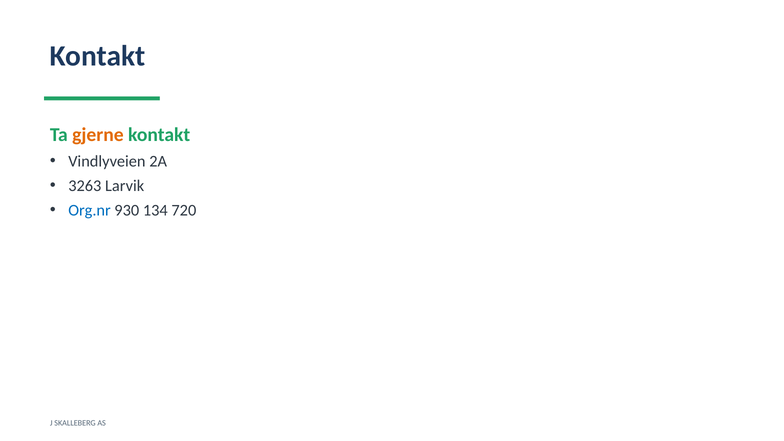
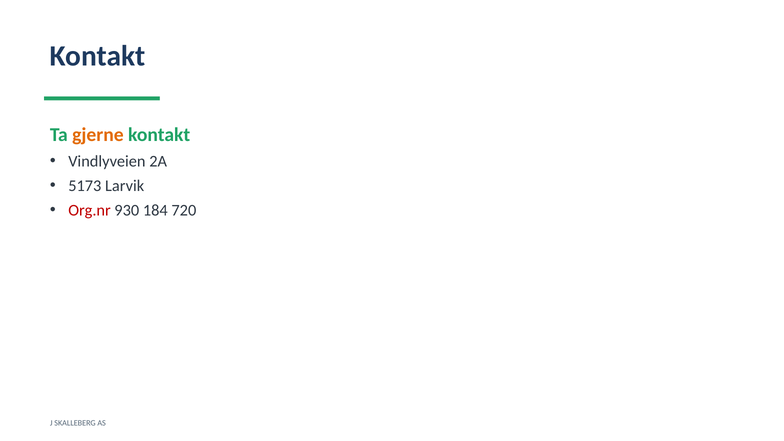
3263: 3263 -> 5173
Org.nr colour: blue -> red
134: 134 -> 184
